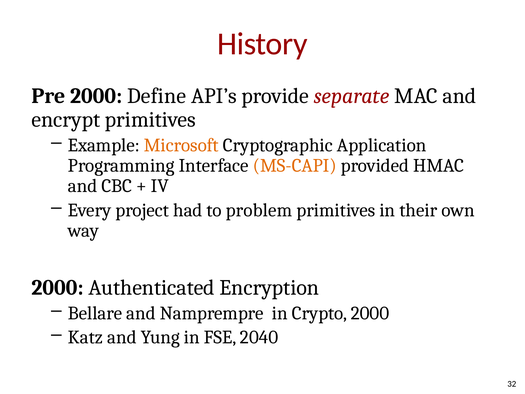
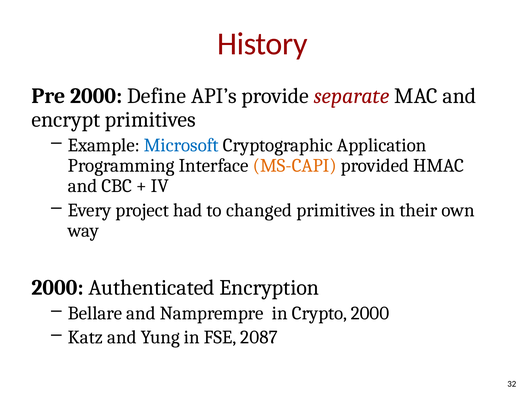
Microsoft colour: orange -> blue
problem: problem -> changed
2040: 2040 -> 2087
